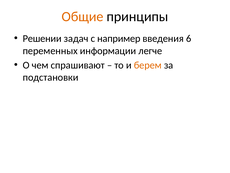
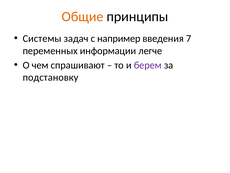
Решении: Решении -> Системы
6: 6 -> 7
берем colour: orange -> purple
подстановки: подстановки -> подстановку
